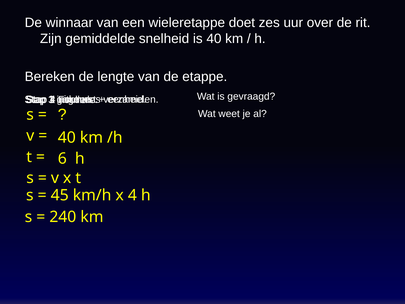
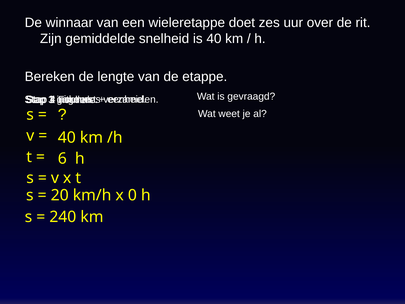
45: 45 -> 20
x 4: 4 -> 0
